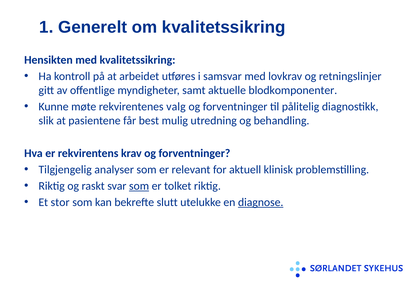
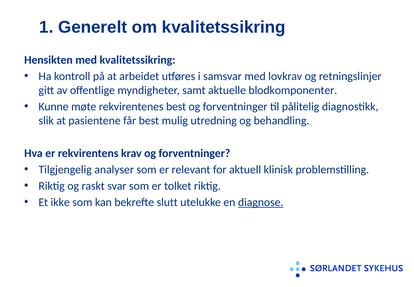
rekvirentenes valg: valg -> best
som at (139, 186) underline: present -> none
stor: stor -> ikke
